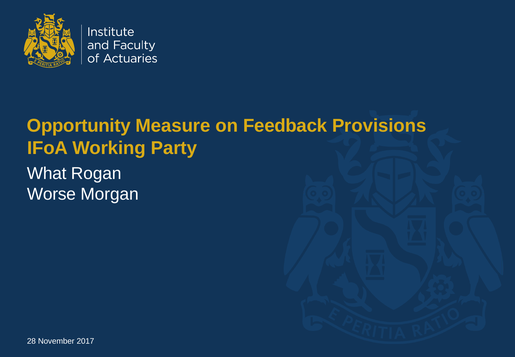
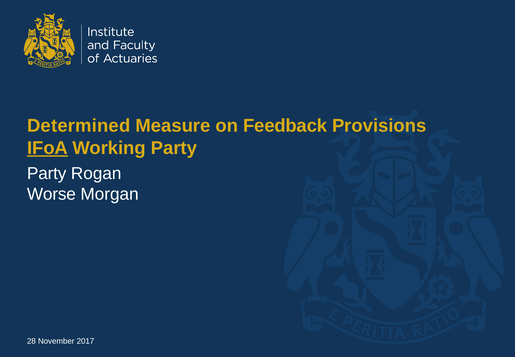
Opportunity: Opportunity -> Determined
IFoA underline: none -> present
What at (47, 173): What -> Party
